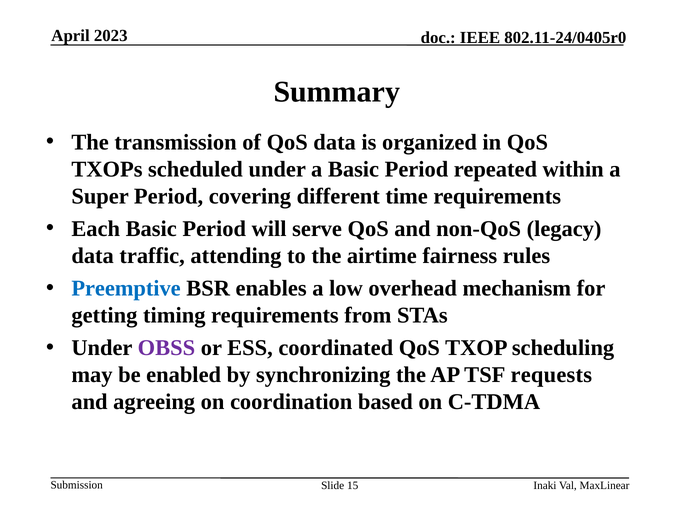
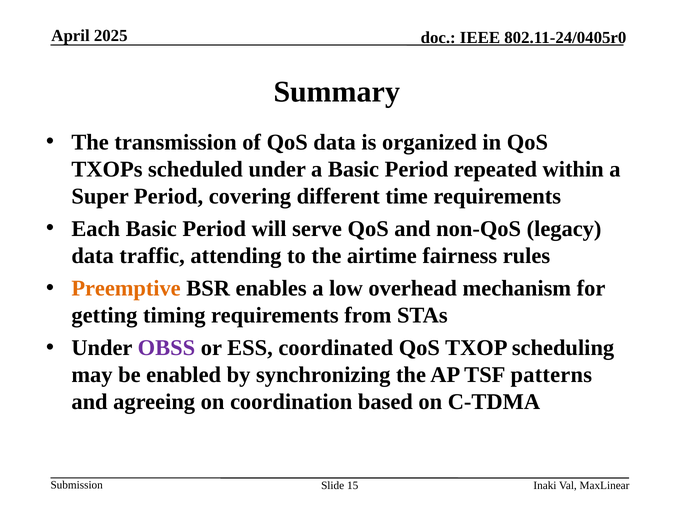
2023: 2023 -> 2025
Preemptive colour: blue -> orange
requests: requests -> patterns
